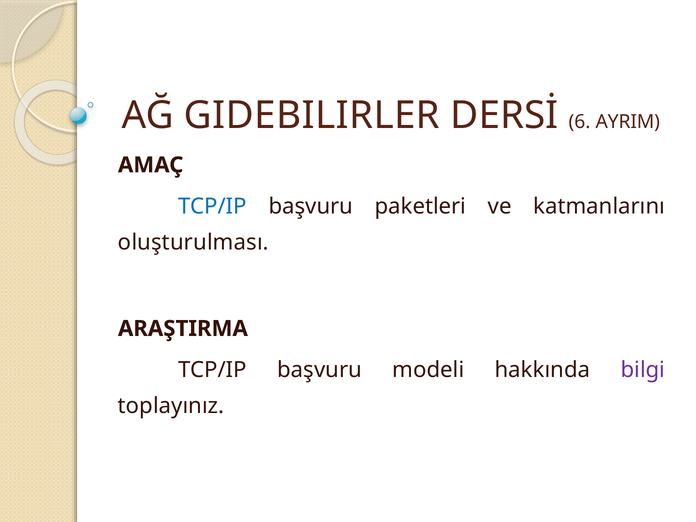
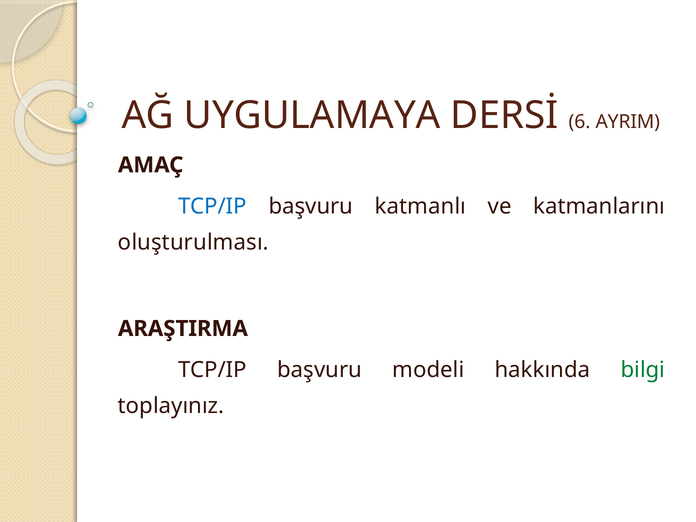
GIDEBILIRLER: GIDEBILIRLER -> UYGULAMAYA
paketleri: paketleri -> katmanlı
bilgi colour: purple -> green
